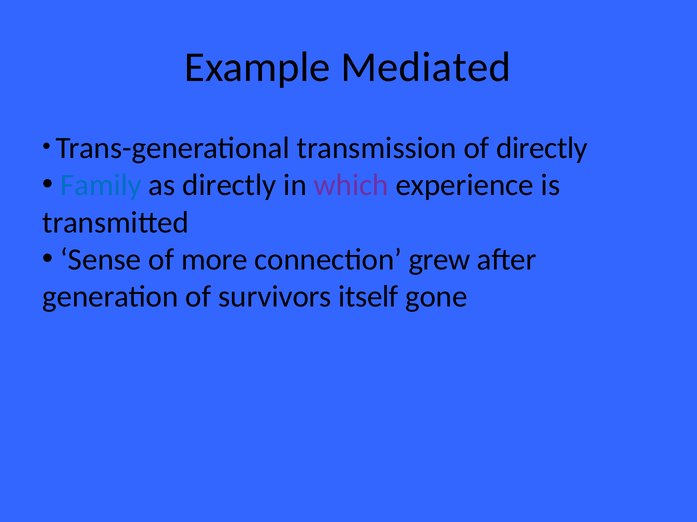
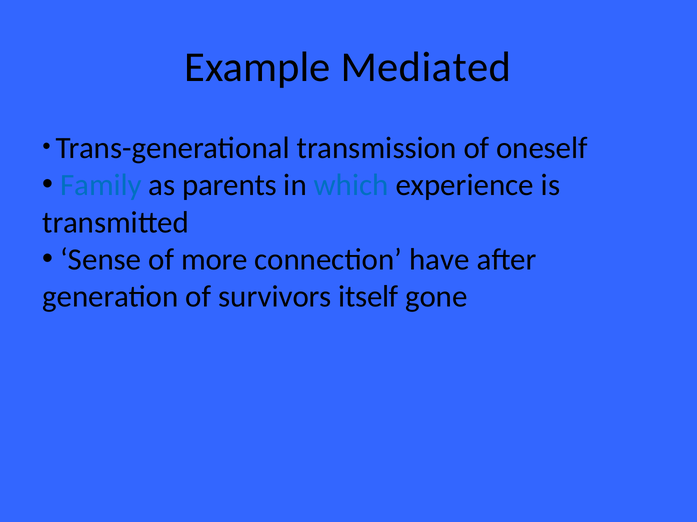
of directly: directly -> oneself
as directly: directly -> parents
which colour: purple -> blue
grew: grew -> have
